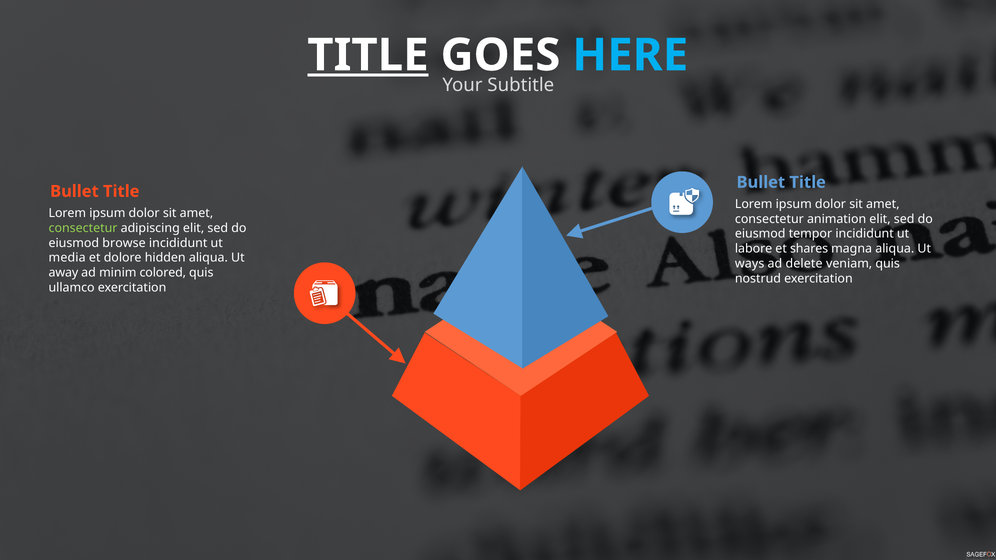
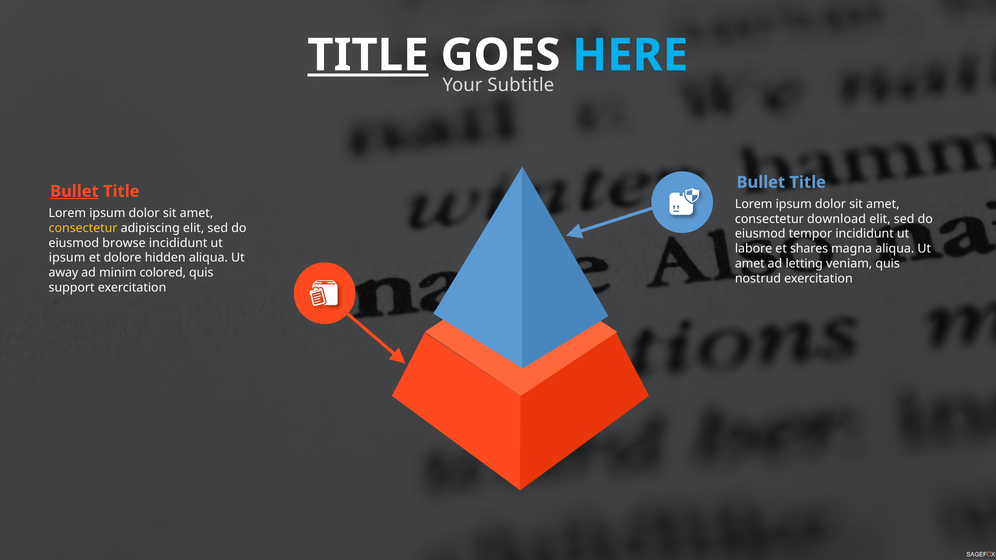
Bullet at (74, 191) underline: none -> present
animation: animation -> download
consectetur at (83, 228) colour: light green -> yellow
media at (67, 258): media -> ipsum
ways at (750, 264): ways -> amet
delete: delete -> letting
ullamco: ullamco -> support
